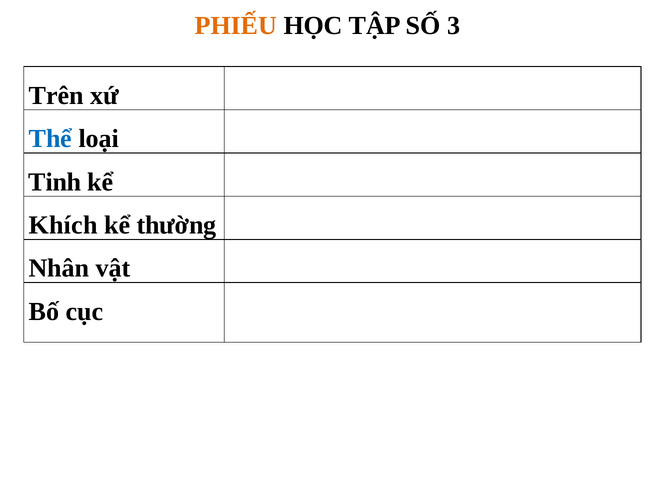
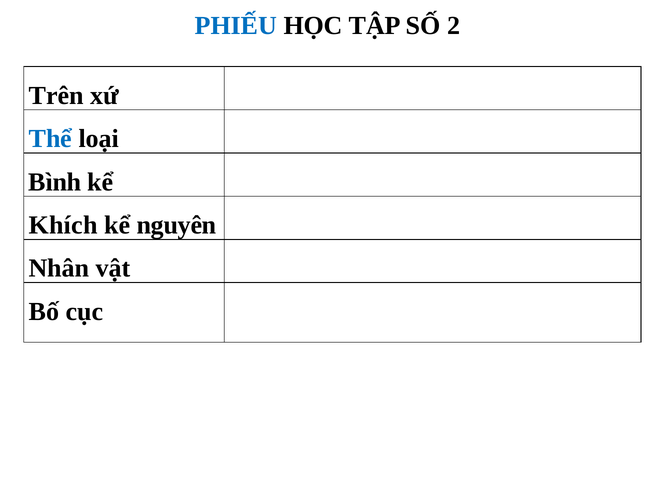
PHIẾU colour: orange -> blue
3: 3 -> 2
Tinh: Tinh -> Bình
thường: thường -> nguyên
